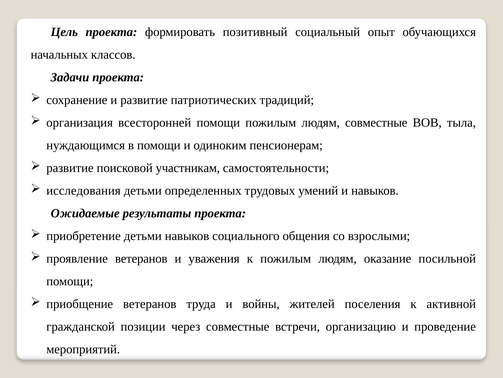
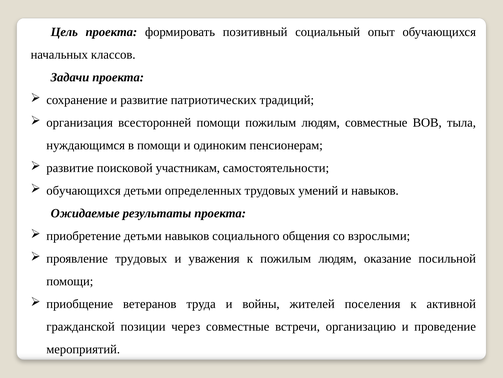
исследования at (84, 190): исследования -> обучающихся
проявление ветеранов: ветеранов -> трудовых
